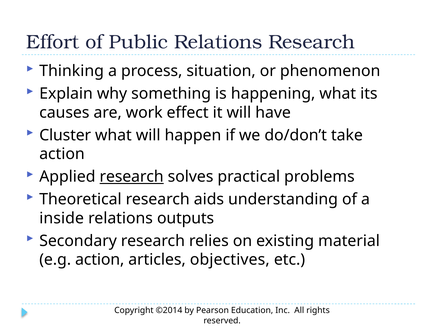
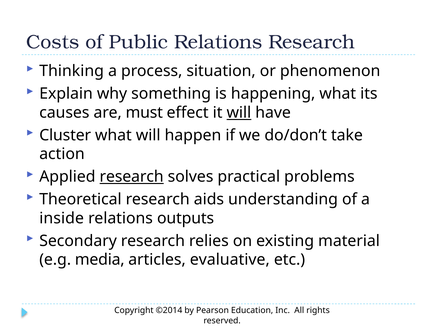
Effort: Effort -> Costs
work: work -> must
will at (239, 112) underline: none -> present
e.g action: action -> media
objectives: objectives -> evaluative
